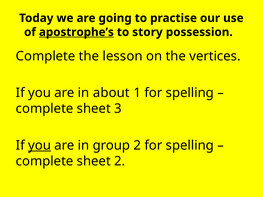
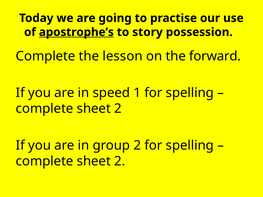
vertices: vertices -> forward
about: about -> speed
3 at (118, 109): 3 -> 2
you at (40, 146) underline: present -> none
